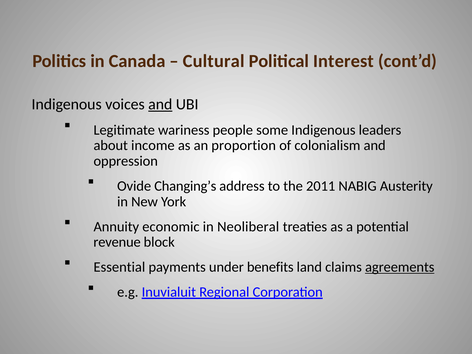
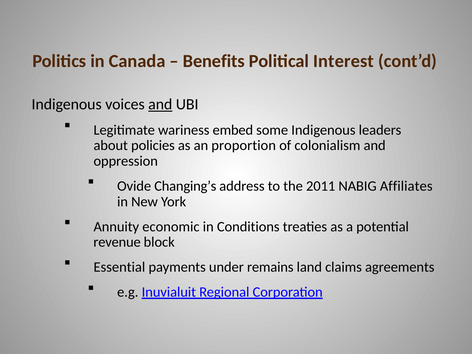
Cultural: Cultural -> Benefits
people: people -> embed
income: income -> policies
Austerity: Austerity -> Affiliates
Neoliberal: Neoliberal -> Conditions
benefits: benefits -> remains
agreements underline: present -> none
